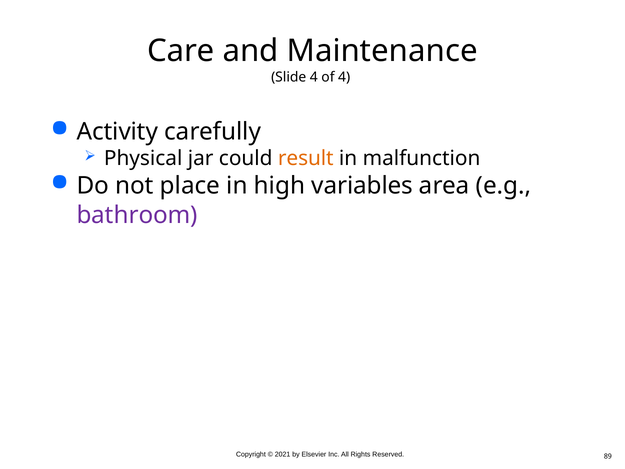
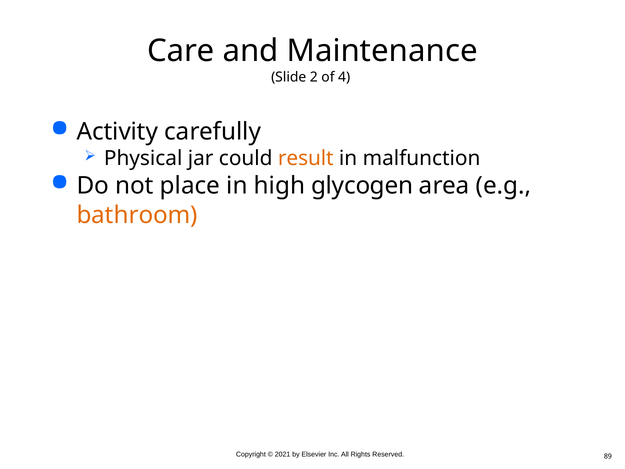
Slide 4: 4 -> 2
variables: variables -> glycogen
bathroom colour: purple -> orange
